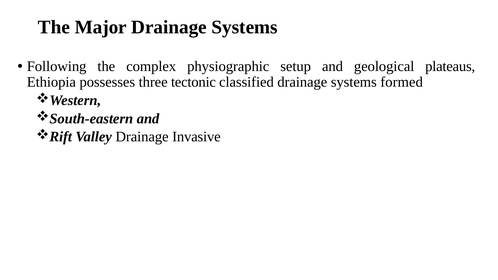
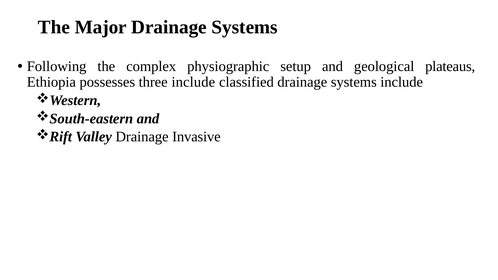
three tectonic: tectonic -> include
systems formed: formed -> include
